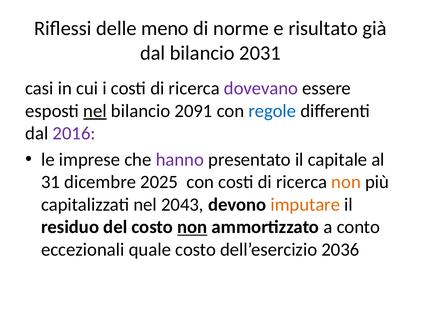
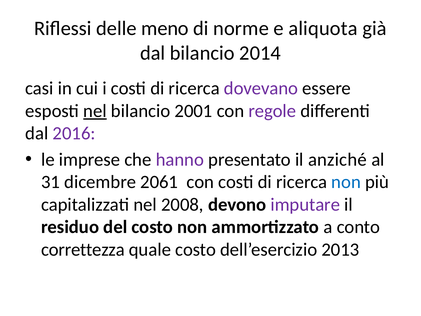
risultato: risultato -> aliquota
2031: 2031 -> 2014
2091: 2091 -> 2001
regole colour: blue -> purple
capitale: capitale -> anziché
2025: 2025 -> 2061
non at (346, 182) colour: orange -> blue
2043: 2043 -> 2008
imputare colour: orange -> purple
non at (192, 227) underline: present -> none
eccezionali: eccezionali -> correttezza
2036: 2036 -> 2013
